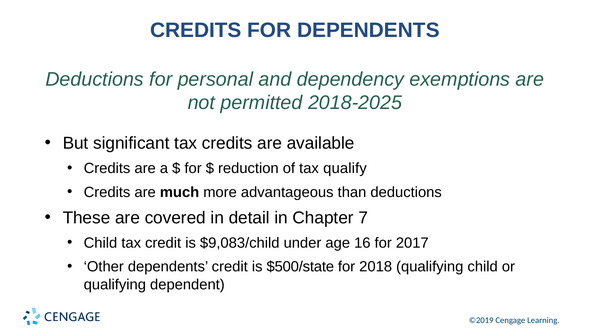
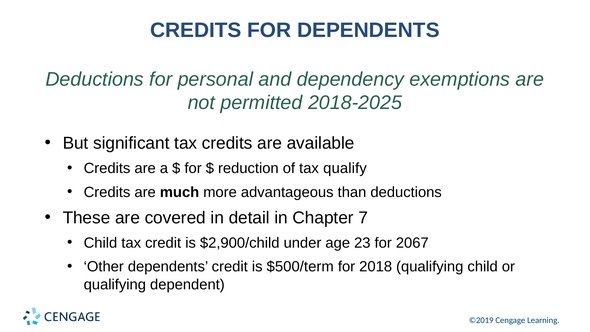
$9,083/child: $9,083/child -> $2,900/child
16: 16 -> 23
2017: 2017 -> 2067
$500/state: $500/state -> $500/term
